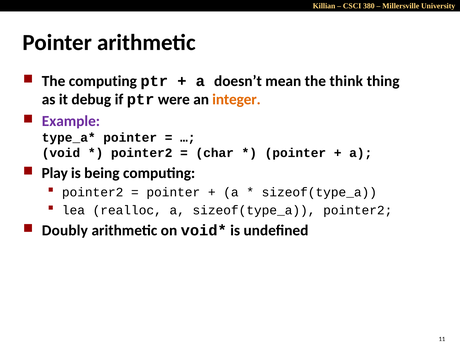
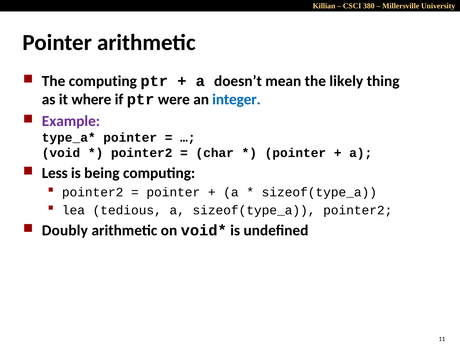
think: think -> likely
debug: debug -> where
integer colour: orange -> blue
Play: Play -> Less
realloc: realloc -> tedious
